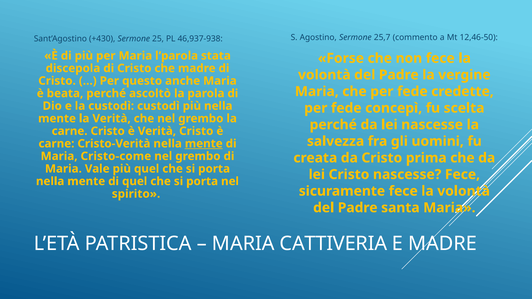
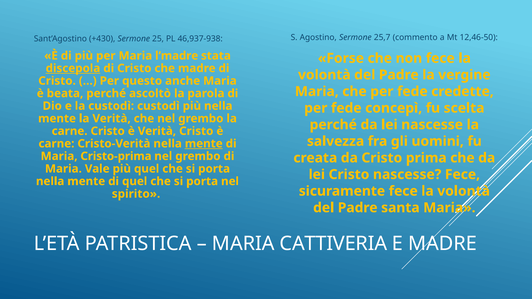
l‘parola: l‘parola -> l‘madre
discepola underline: none -> present
Cristo-come: Cristo-come -> Cristo-prima
